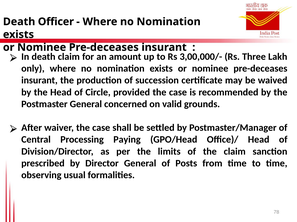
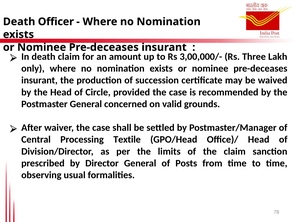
Paying: Paying -> Textile
